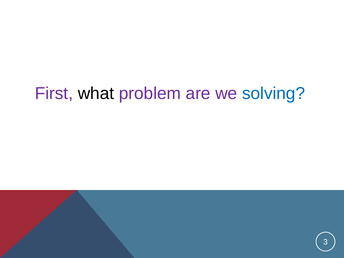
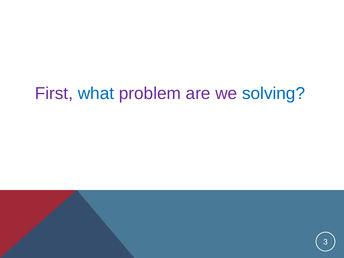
what colour: black -> blue
